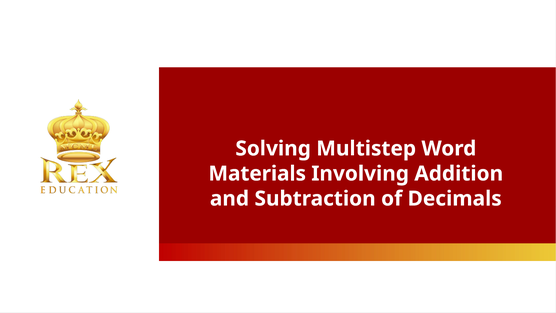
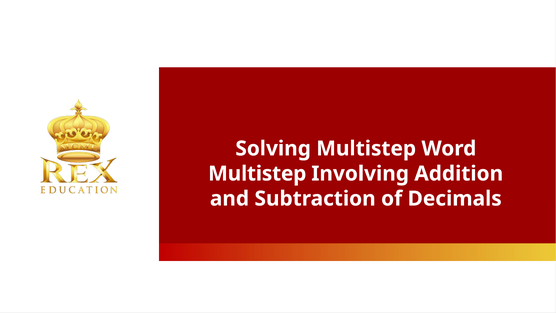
Materials at (257, 173): Materials -> Multistep
